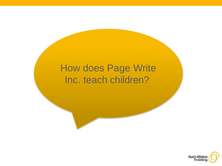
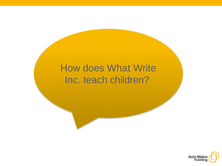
Page: Page -> What
